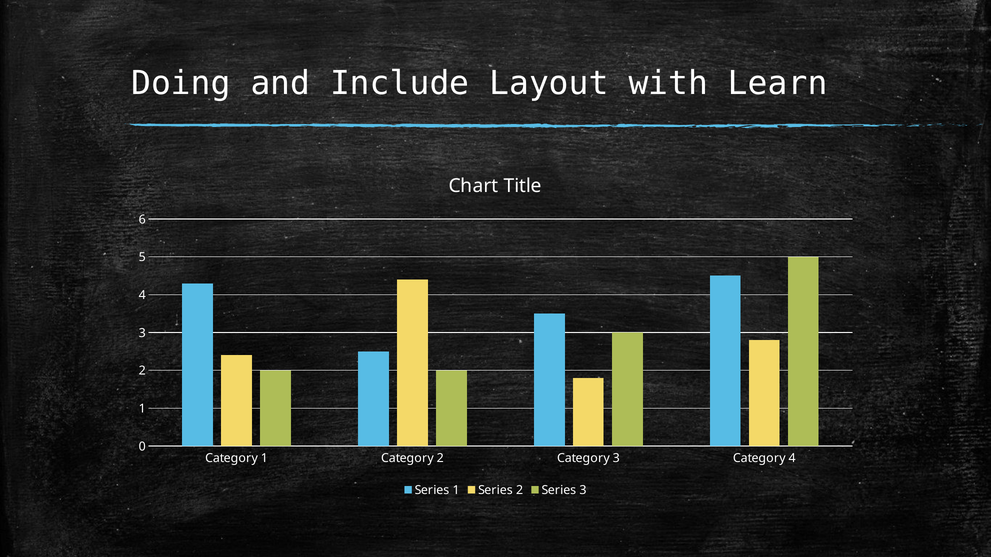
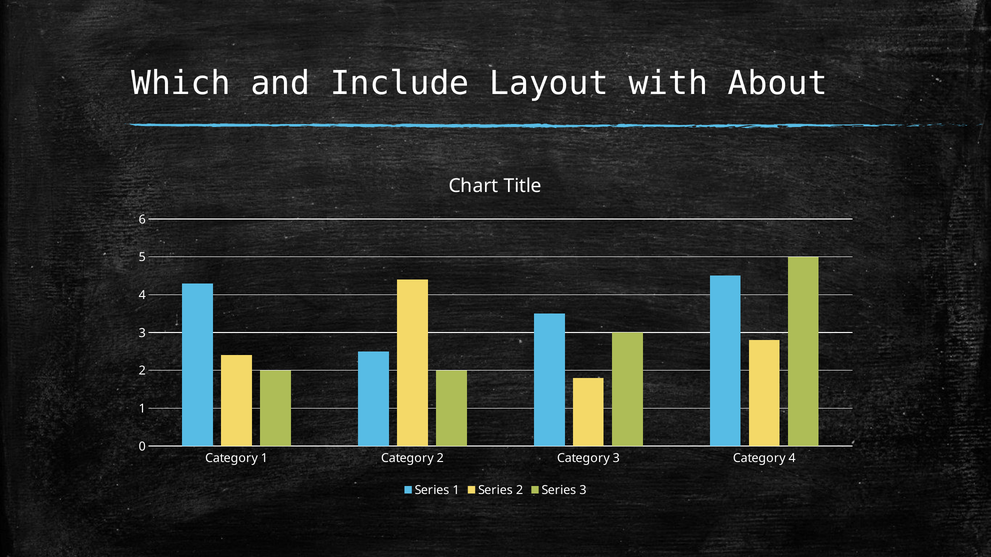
Doing: Doing -> Which
Learn: Learn -> About
